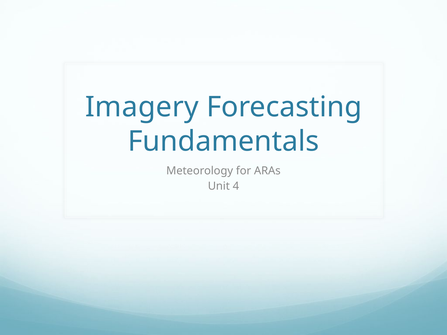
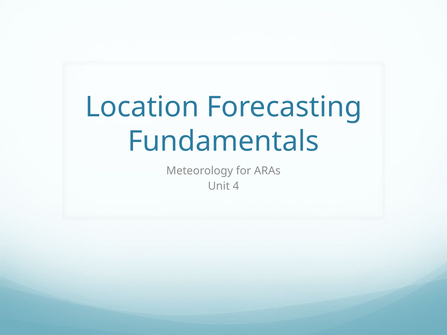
Imagery: Imagery -> Location
